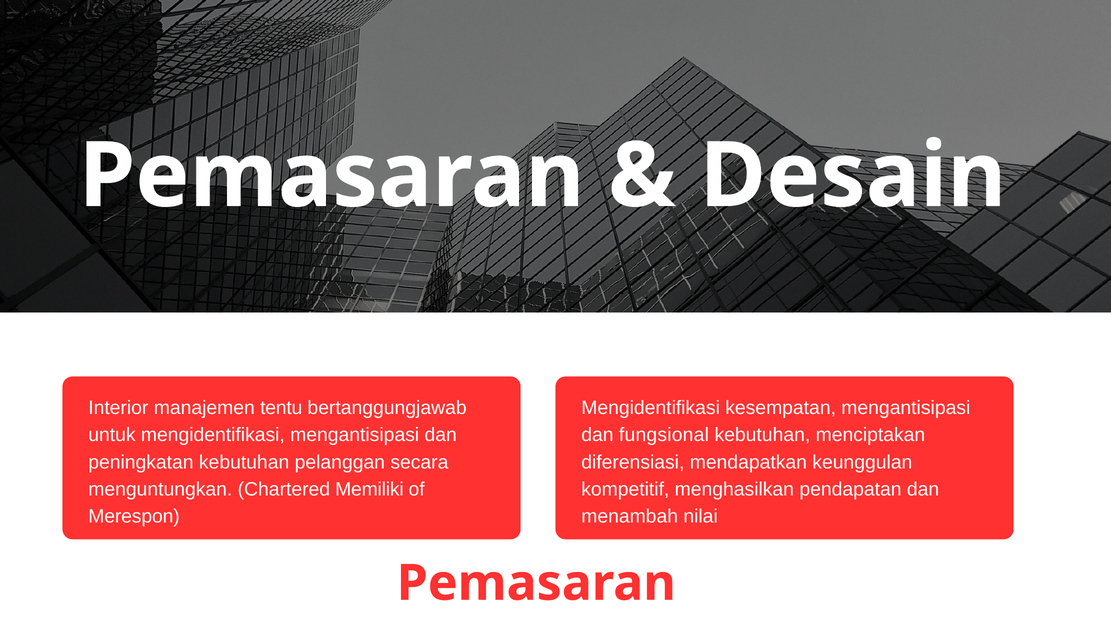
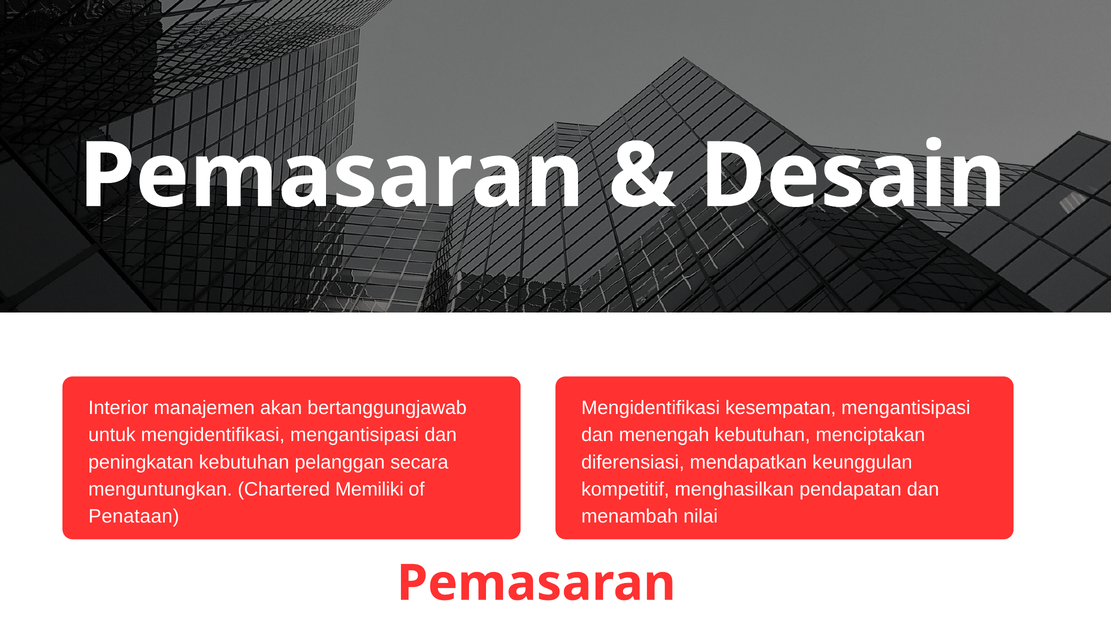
tentu: tentu -> akan
fungsional: fungsional -> menengah
Merespon: Merespon -> Penataan
